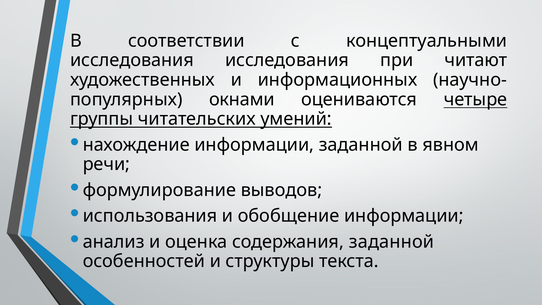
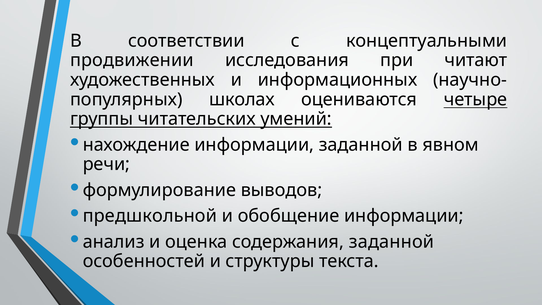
исследования at (132, 60): исследования -> продвижении
окнами: окнами -> школах
использования: использования -> предшкольной
